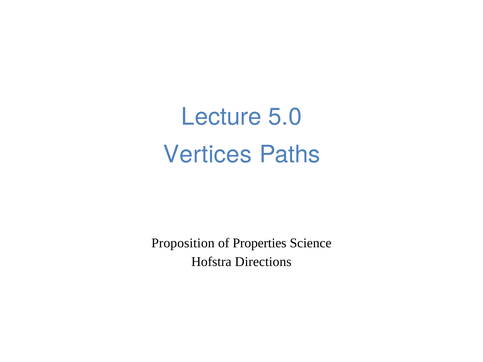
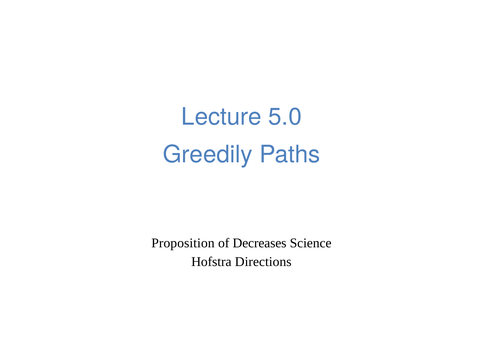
Vertices: Vertices -> Greedily
Properties: Properties -> Decreases
